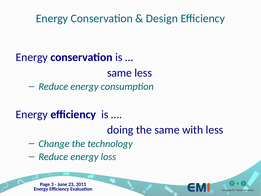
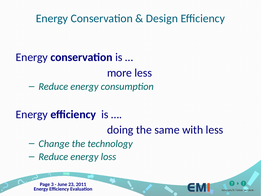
same at (119, 73): same -> more
